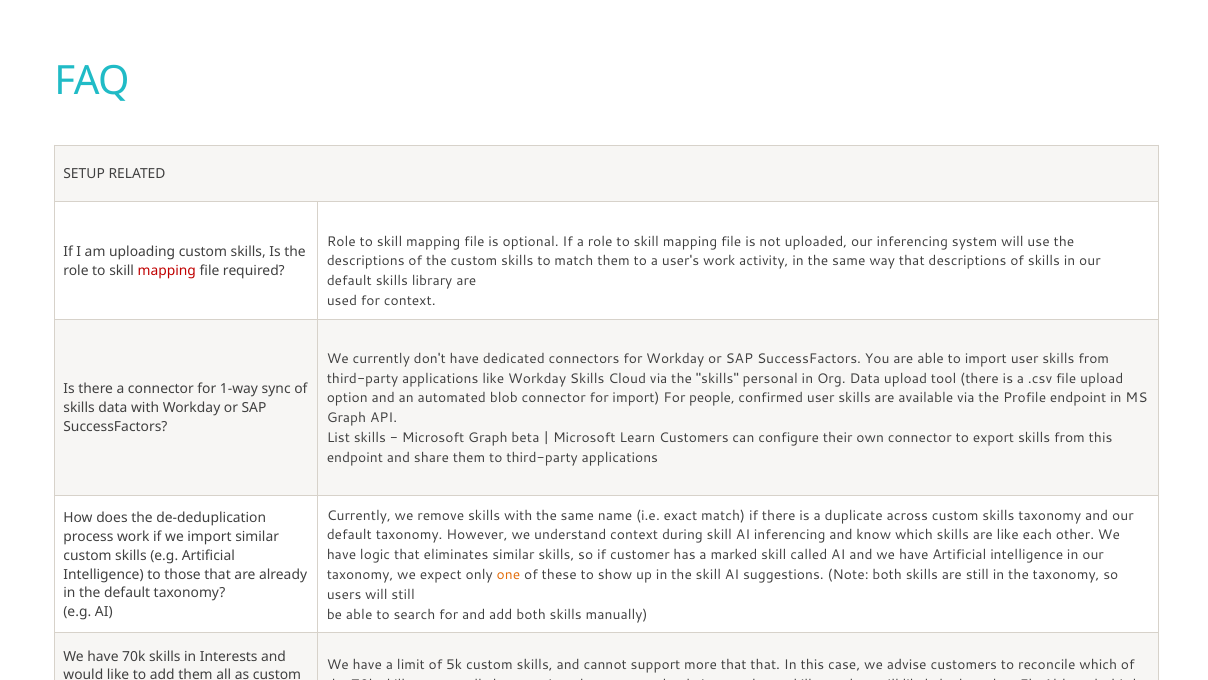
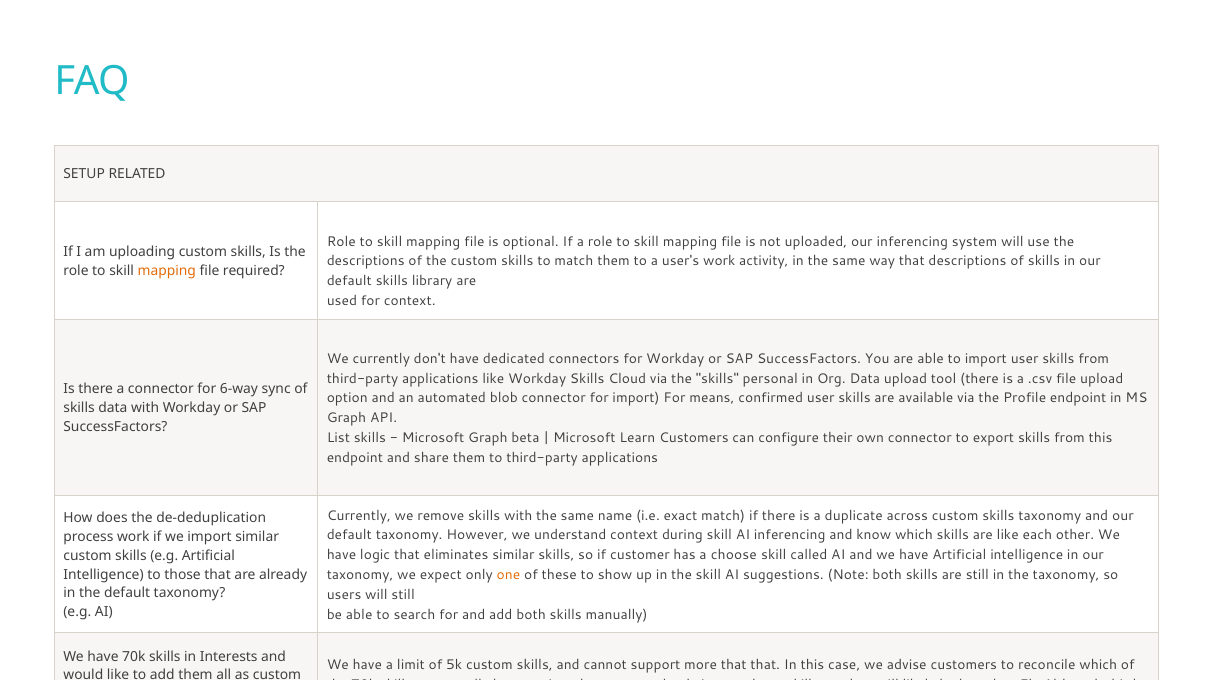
mapping at (167, 271) colour: red -> orange
1-way: 1-way -> 6-way
people: people -> means
marked: marked -> choose
